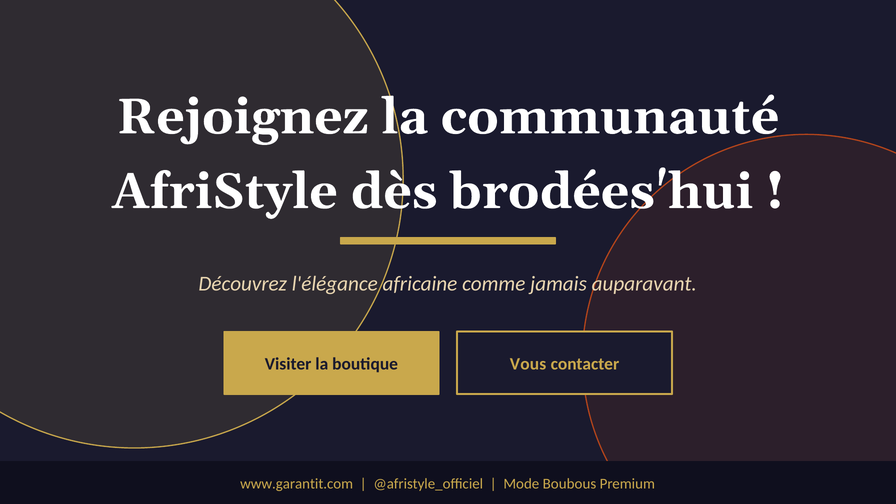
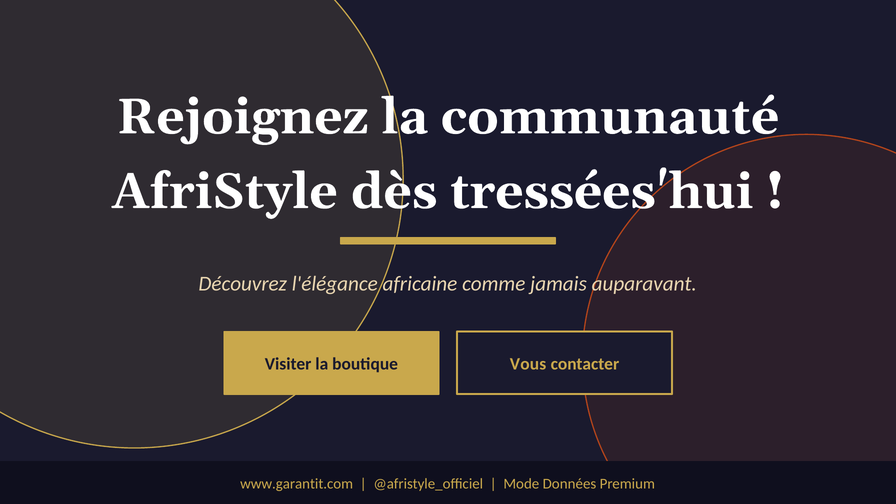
brodées'hui: brodées'hui -> tressées'hui
Boubous: Boubous -> Données
